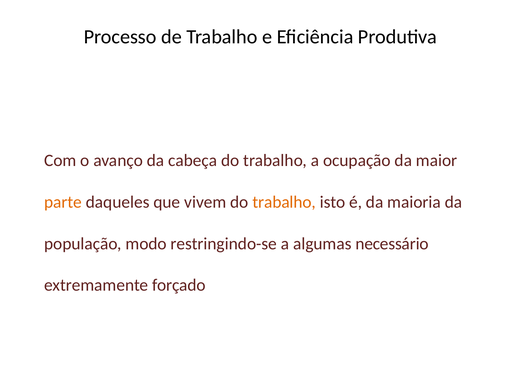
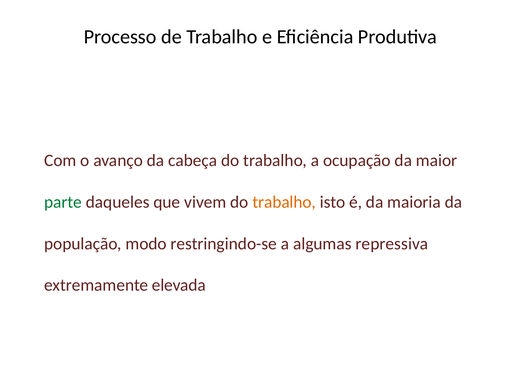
parte colour: orange -> green
necessário: necessário -> repressiva
forçado: forçado -> elevada
